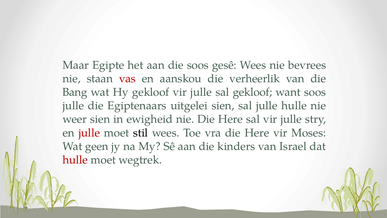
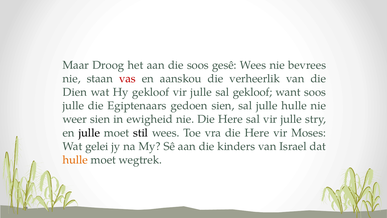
Egipte: Egipte -> Droog
Bang: Bang -> Dien
uitgelei: uitgelei -> gedoen
julle at (89, 133) colour: red -> black
geen: geen -> gelei
hulle at (75, 160) colour: red -> orange
